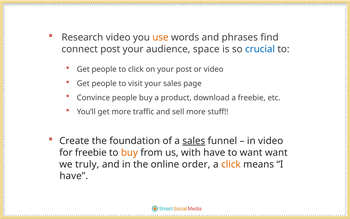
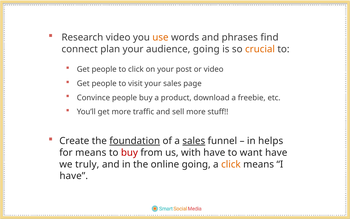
connect post: post -> plan
audience space: space -> going
crucial colour: blue -> orange
foundation underline: none -> present
in video: video -> helps
for freebie: freebie -> means
buy at (129, 152) colour: orange -> red
want want: want -> have
online order: order -> going
